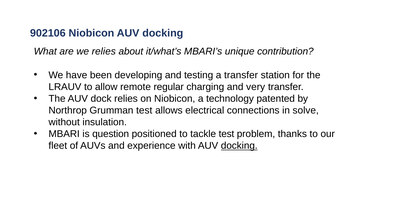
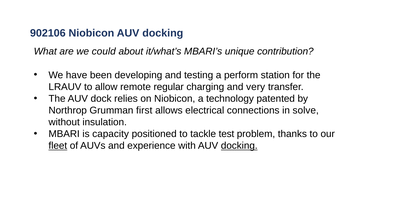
we relies: relies -> could
a transfer: transfer -> perform
Grumman test: test -> first
question: question -> capacity
fleet underline: none -> present
